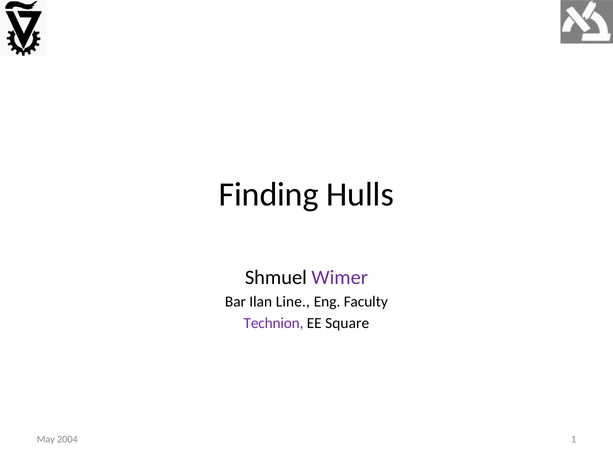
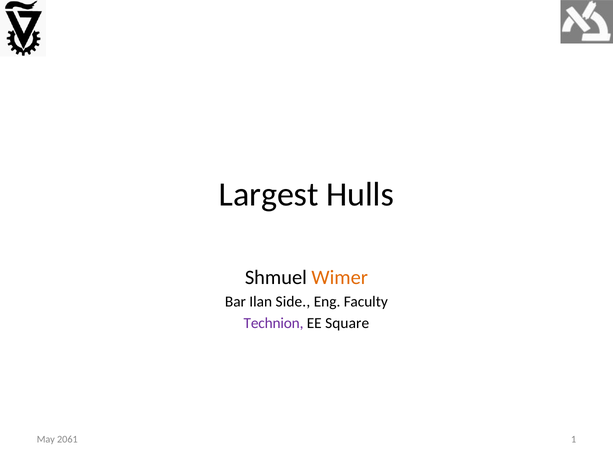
Finding: Finding -> Largest
Wimer colour: purple -> orange
Line: Line -> Side
2004: 2004 -> 2061
